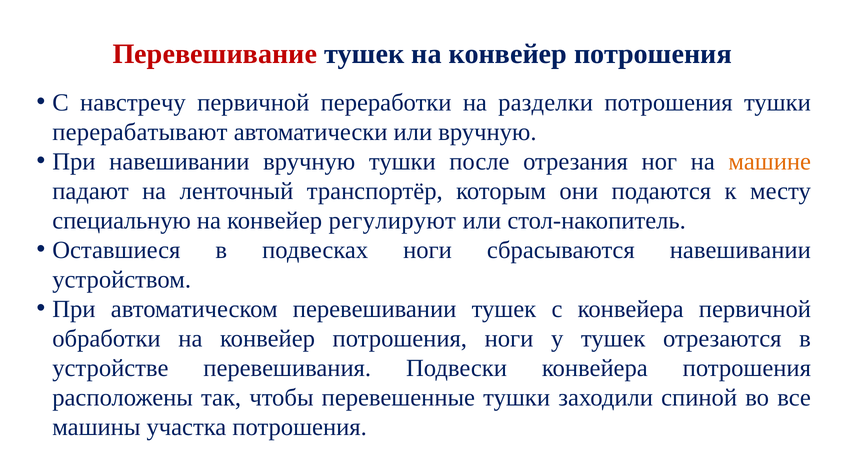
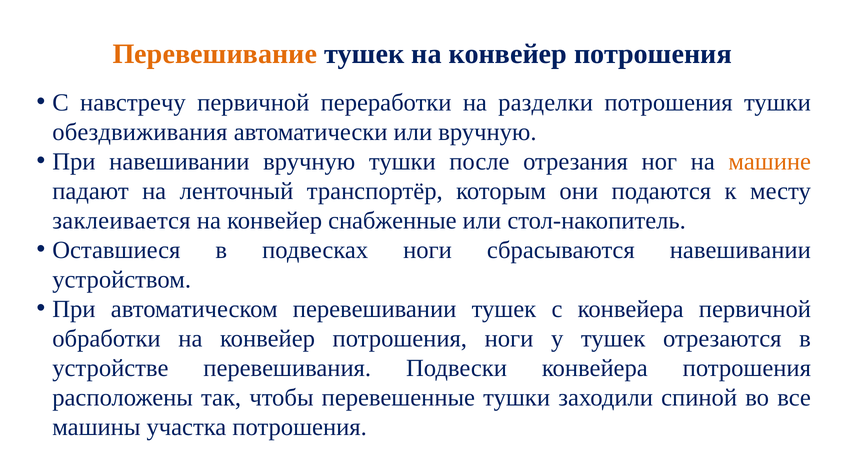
Перевешивание colour: red -> orange
перерабатывают: перерабатывают -> обездвиживания
специальную: специальную -> заклеивается
регулируют: регулируют -> снабженные
